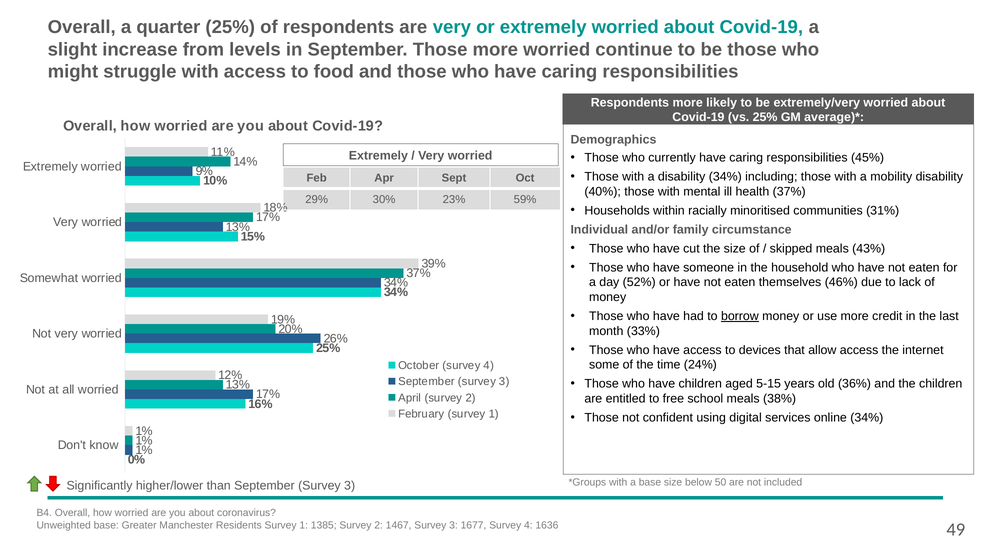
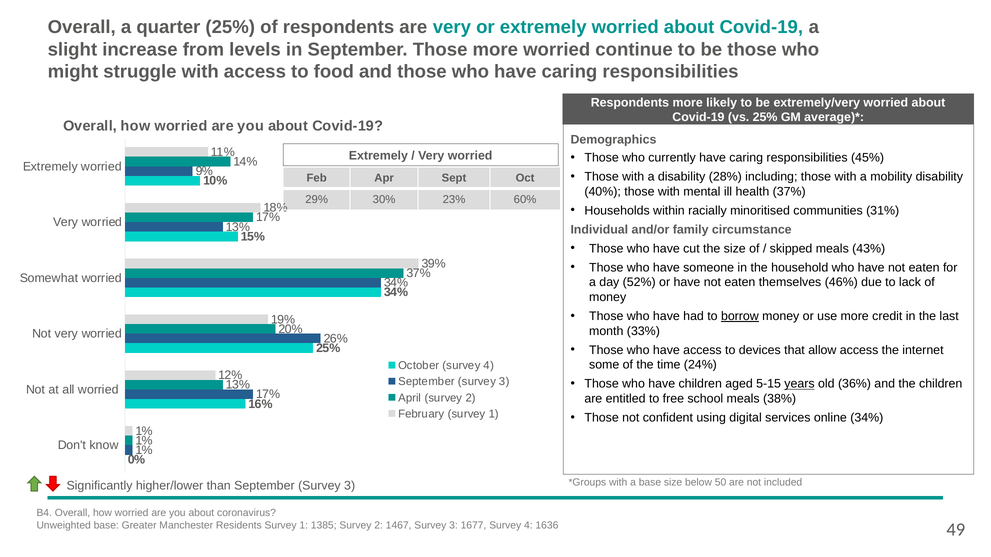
disability 34%: 34% -> 28%
59%: 59% -> 60%
years underline: none -> present
